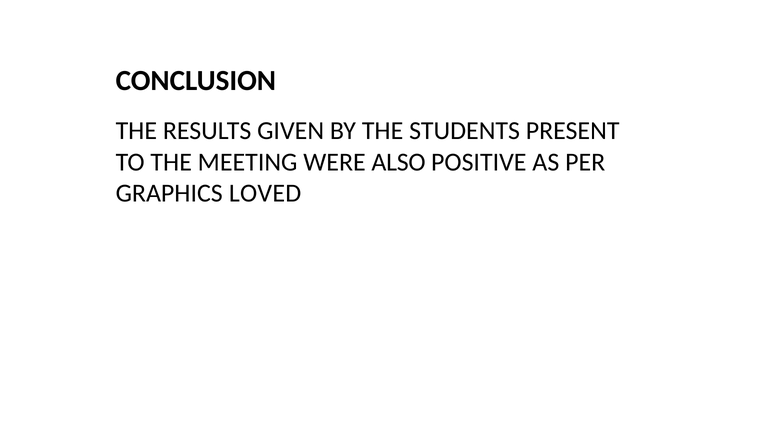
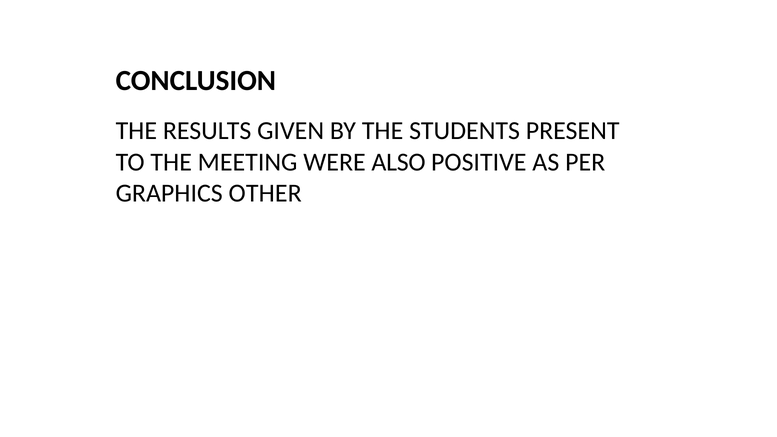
LOVED: LOVED -> OTHER
